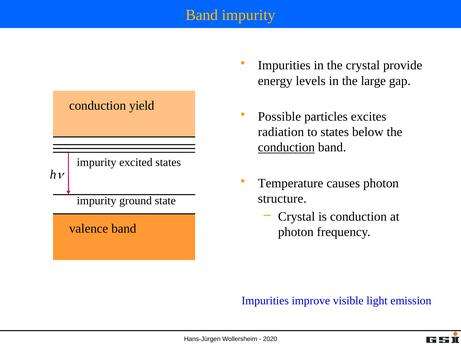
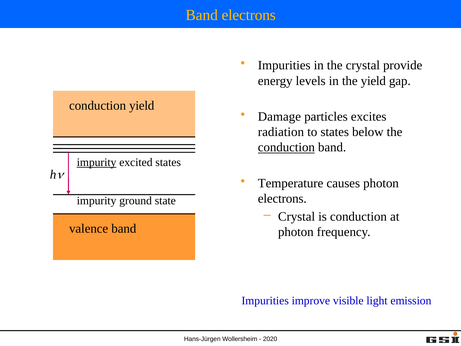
Band impurity: impurity -> electrons
the large: large -> yield
Possible: Possible -> Damage
impurity at (97, 162) underline: none -> present
structure at (282, 199): structure -> electrons
